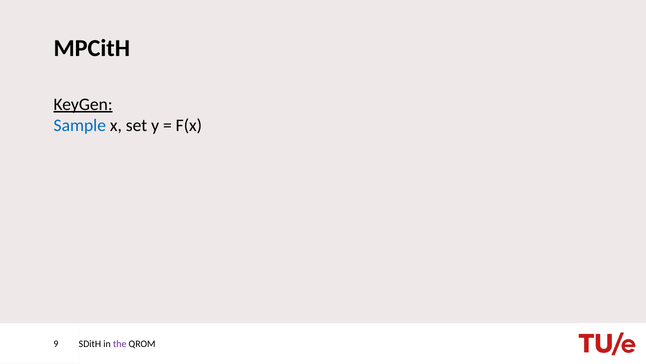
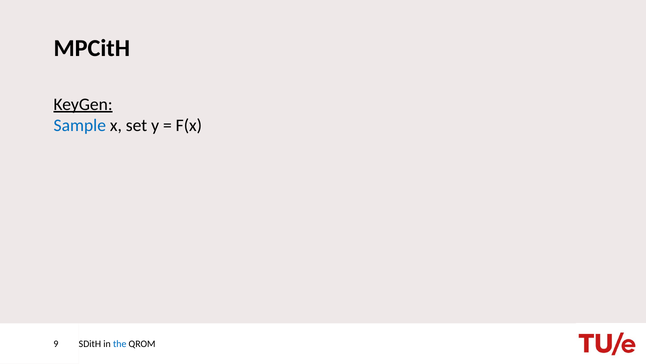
the colour: purple -> blue
